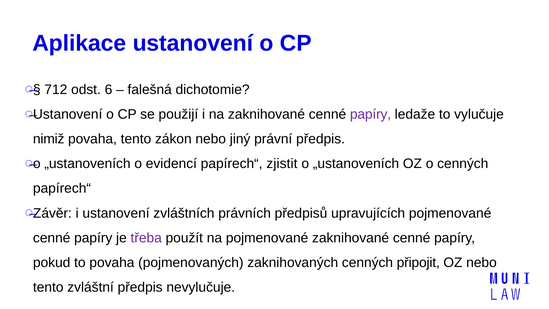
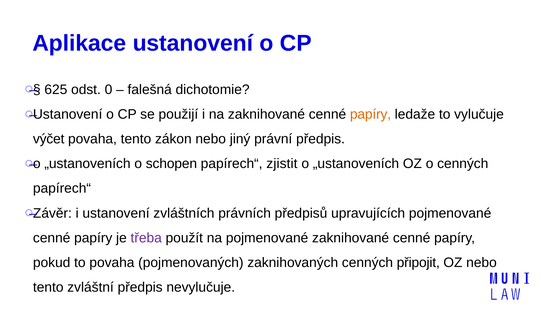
712: 712 -> 625
6: 6 -> 0
papíry at (371, 114) colour: purple -> orange
nimiž: nimiž -> výčet
evidencí: evidencí -> schopen
